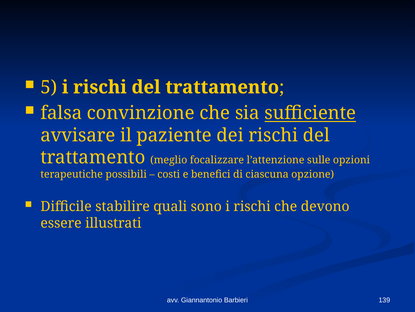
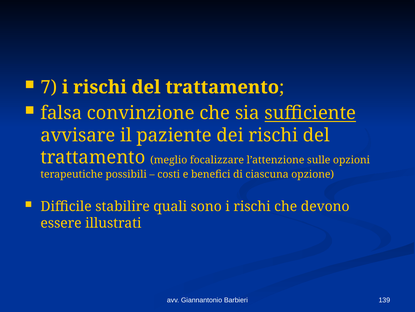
5: 5 -> 7
